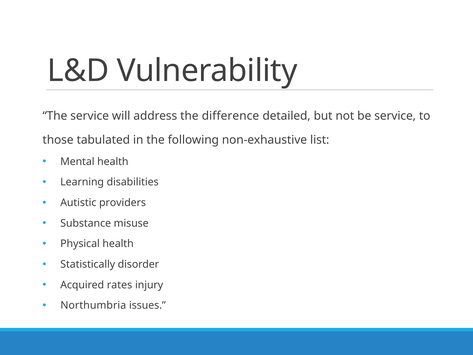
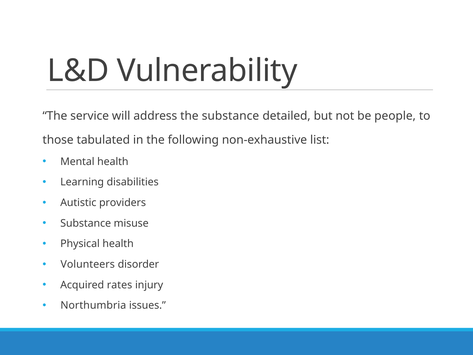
the difference: difference -> substance
be service: service -> people
Statistically: Statistically -> Volunteers
